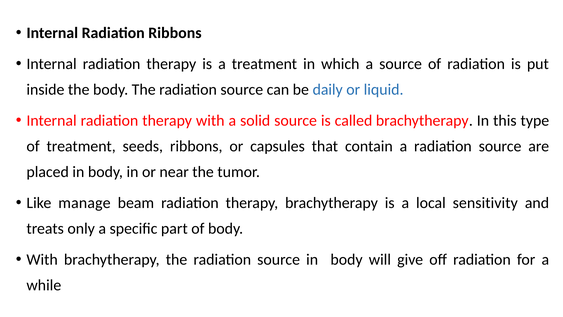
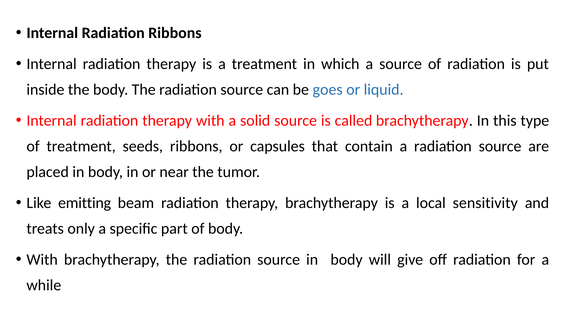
daily: daily -> goes
manage: manage -> emitting
